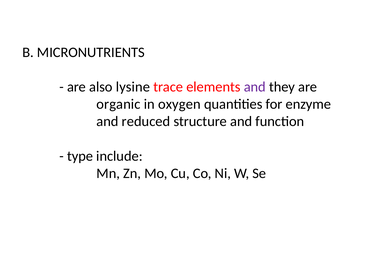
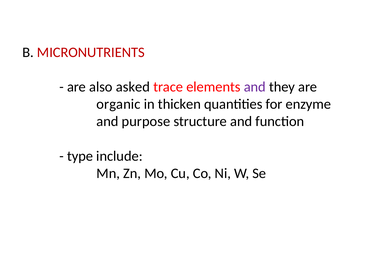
MICRONUTRIENTS colour: black -> red
lysine: lysine -> asked
oxygen: oxygen -> thicken
reduced: reduced -> purpose
